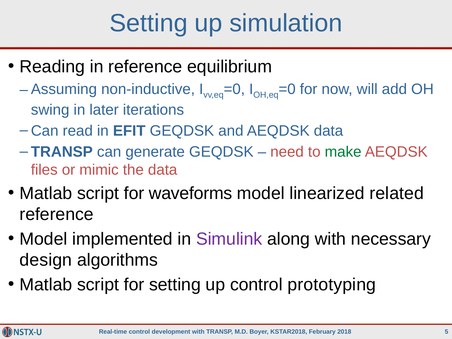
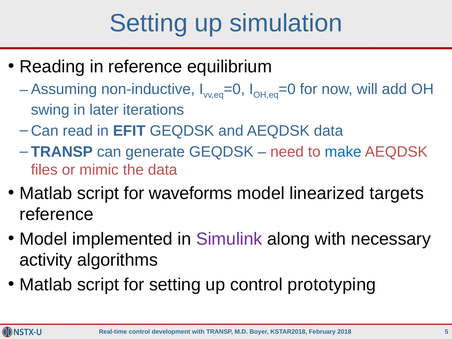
make colour: green -> blue
related: related -> targets
design: design -> activity
